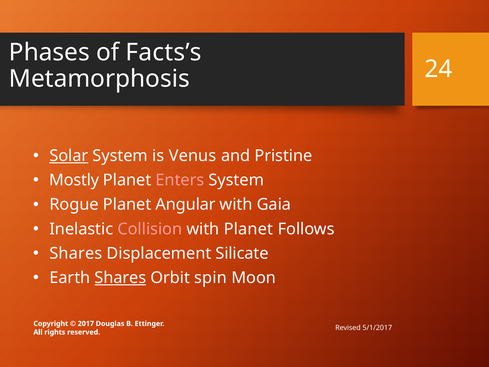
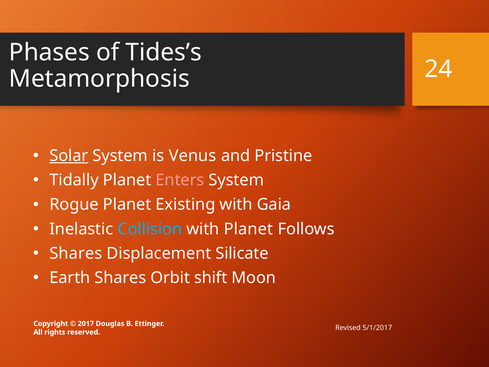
Facts’s: Facts’s -> Tides’s
Mostly: Mostly -> Tidally
Angular: Angular -> Existing
Collision colour: pink -> light blue
Shares at (120, 278) underline: present -> none
spin: spin -> shift
